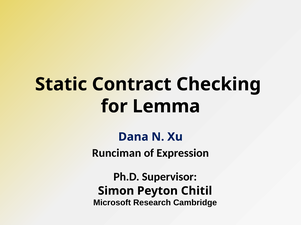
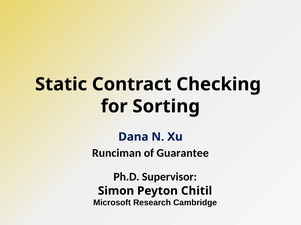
Lemma: Lemma -> Sorting
Expression: Expression -> Guarantee
